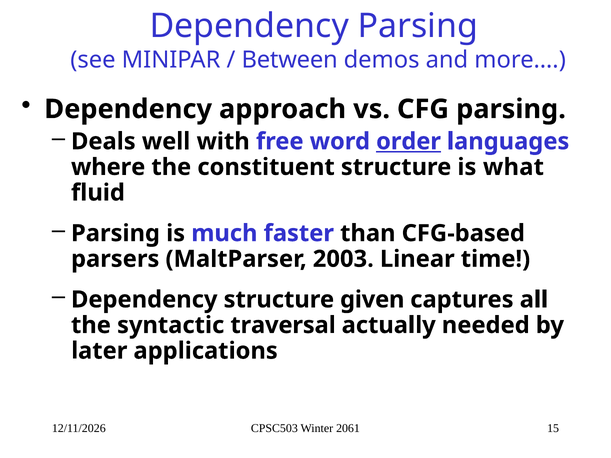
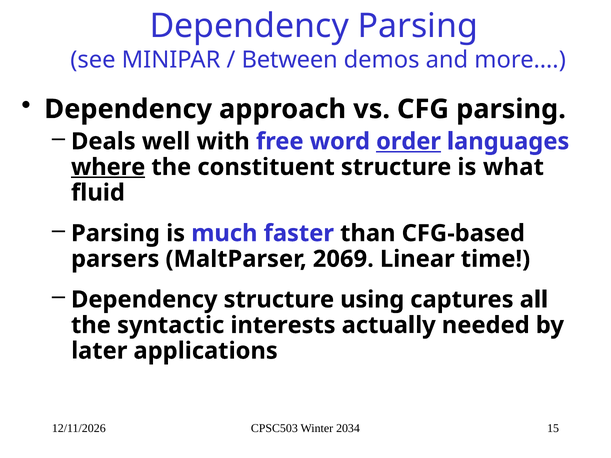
where underline: none -> present
2003: 2003 -> 2069
given: given -> using
traversal: traversal -> interests
2061: 2061 -> 2034
